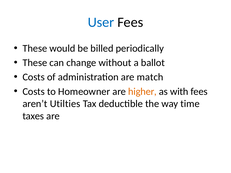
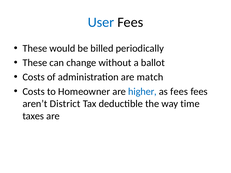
higher colour: orange -> blue
as with: with -> fees
Utilties: Utilties -> District
